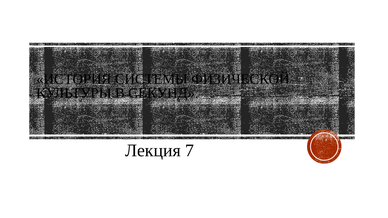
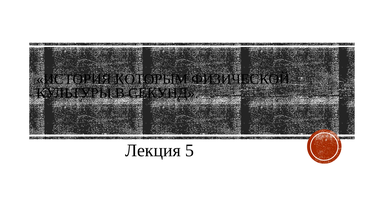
СИСТЕМЫ: СИСТЕМЫ -> КОТОРЫМ
7: 7 -> 5
